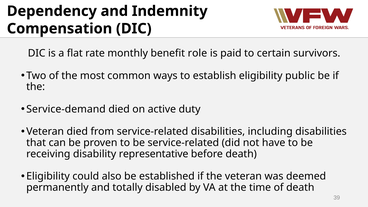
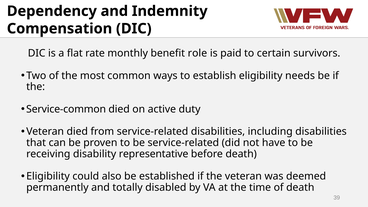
public: public -> needs
Service-demand: Service-demand -> Service-common
